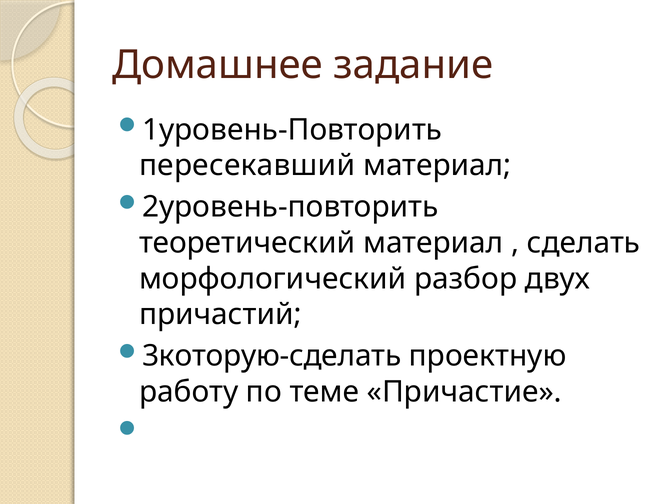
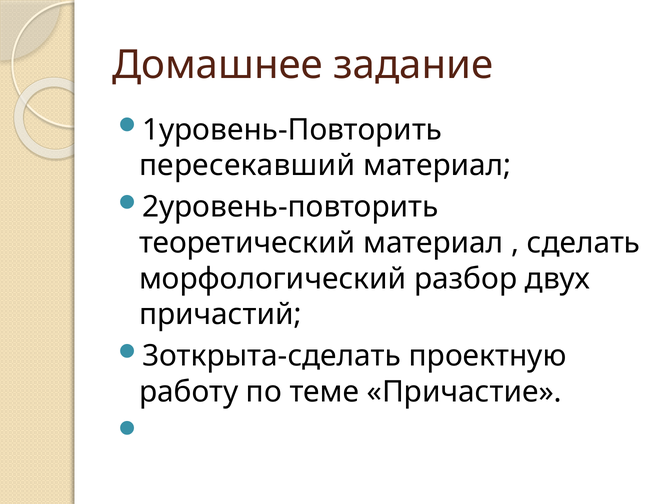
3которую-сделать: 3которую-сделать -> 3открыта-сделать
